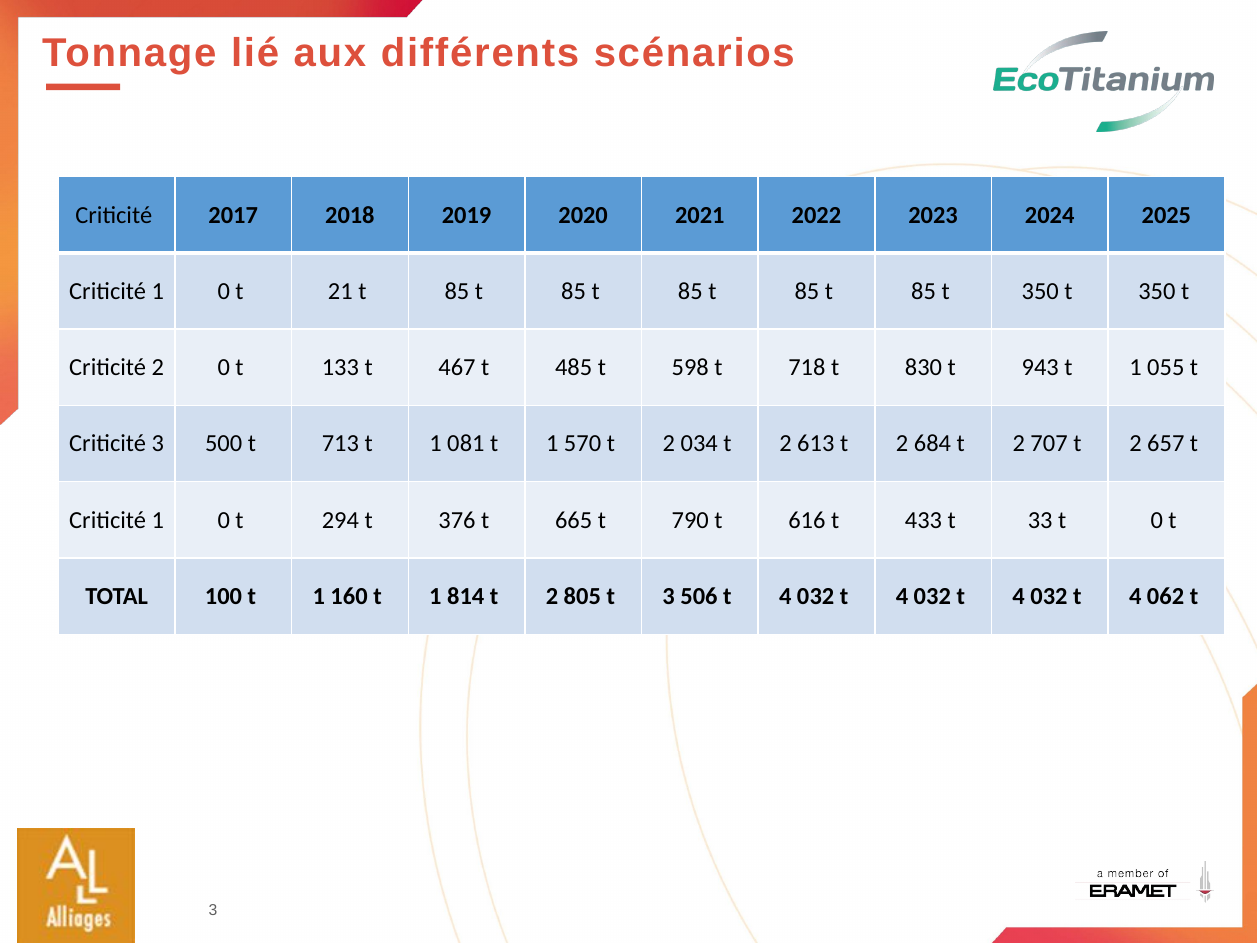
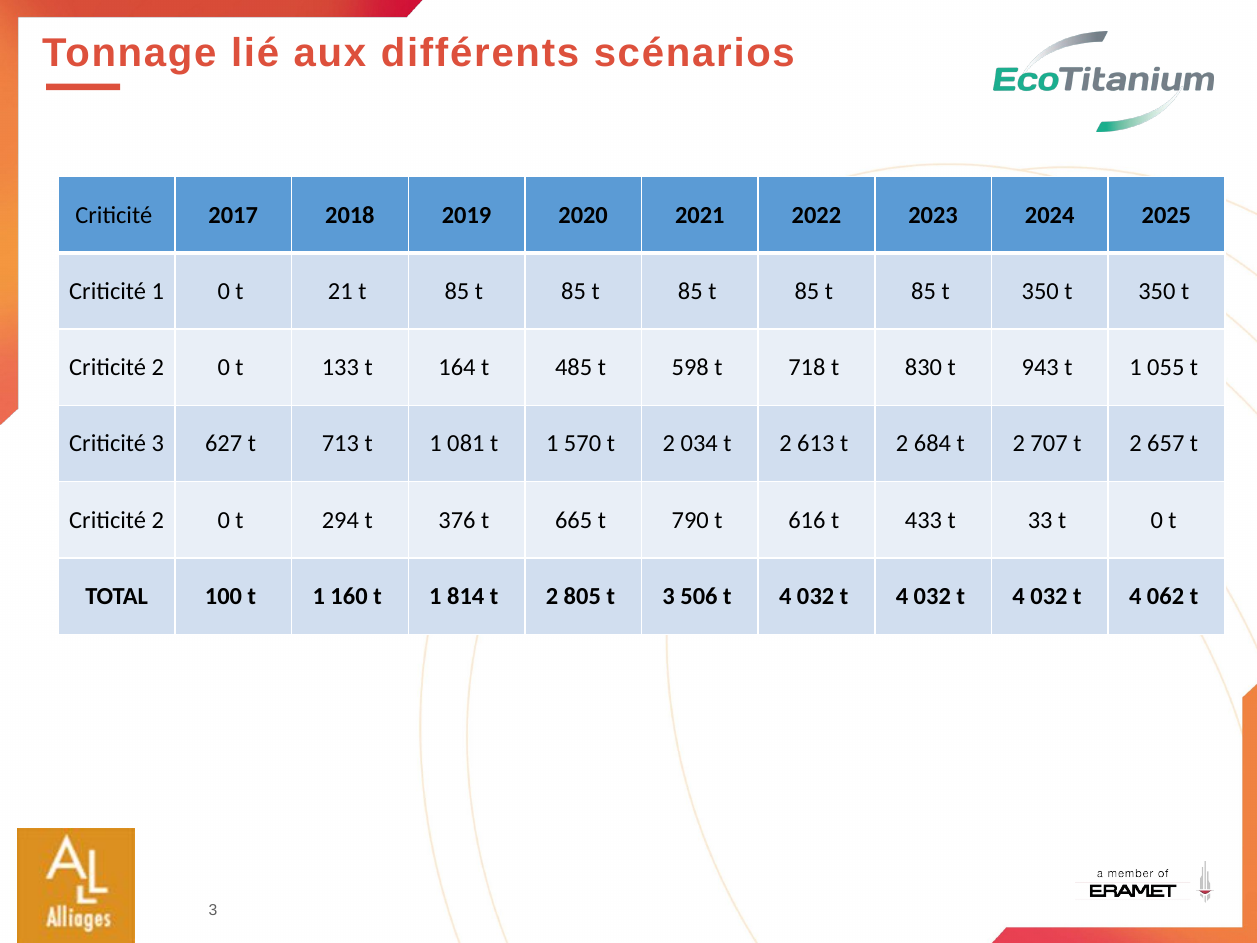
467: 467 -> 164
500: 500 -> 627
1 at (158, 520): 1 -> 2
